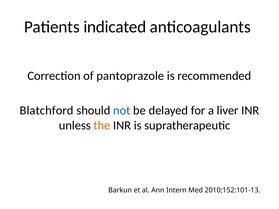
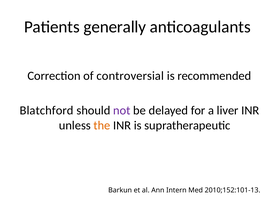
indicated: indicated -> generally
pantoprazole: pantoprazole -> controversial
not colour: blue -> purple
